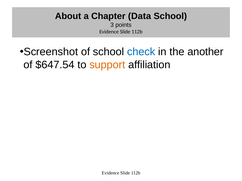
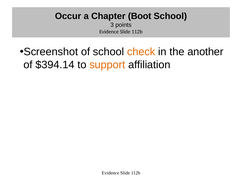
About: About -> Occur
Data: Data -> Boot
check colour: blue -> orange
$647.54: $647.54 -> $394.14
